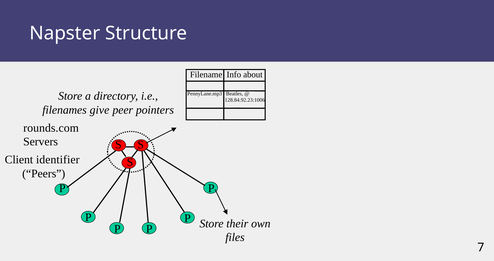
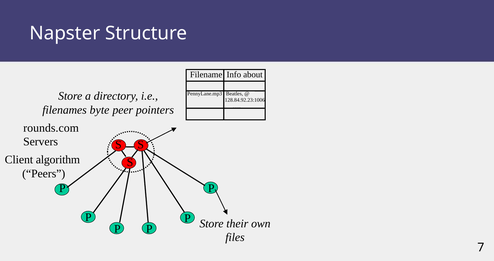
give: give -> byte
identifier: identifier -> algorithm
